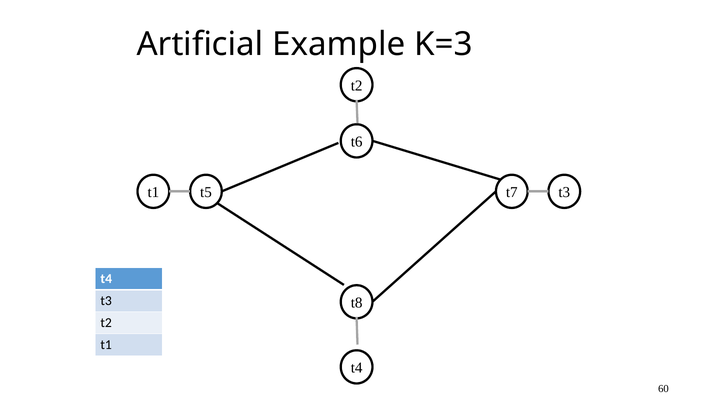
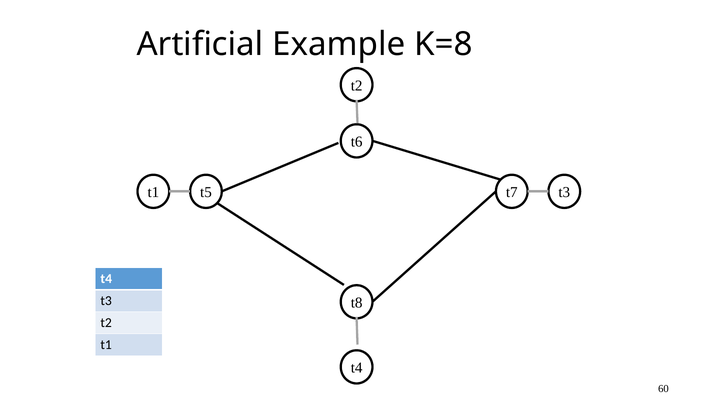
K=3: K=3 -> K=8
